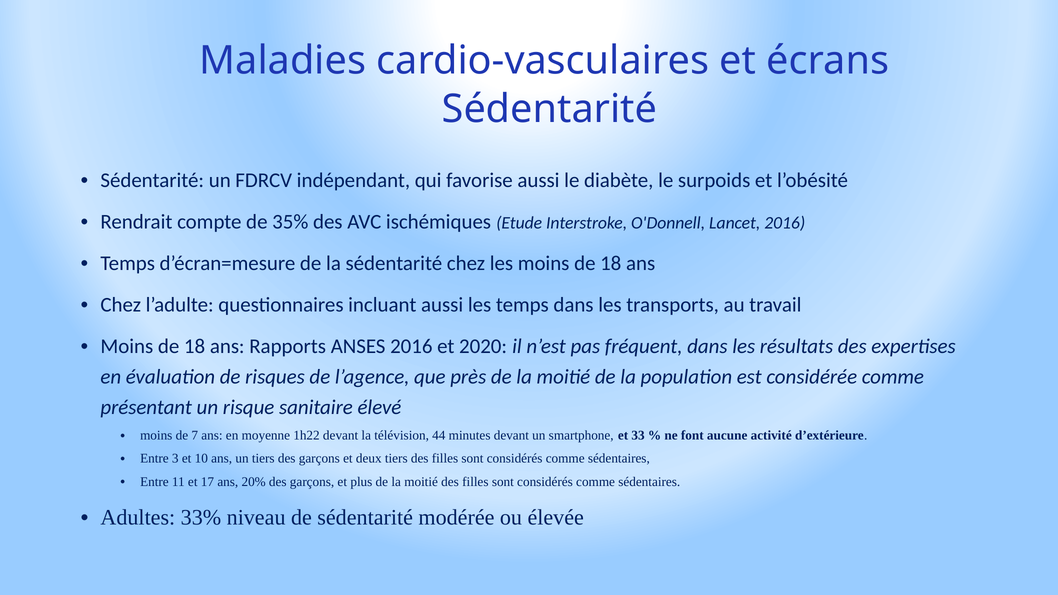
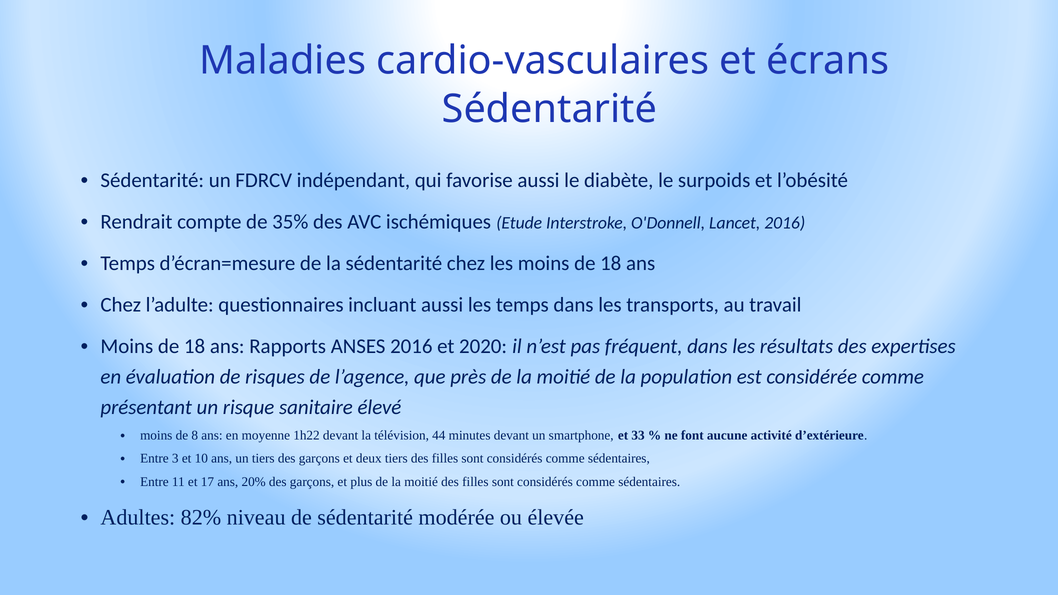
7: 7 -> 8
33%: 33% -> 82%
